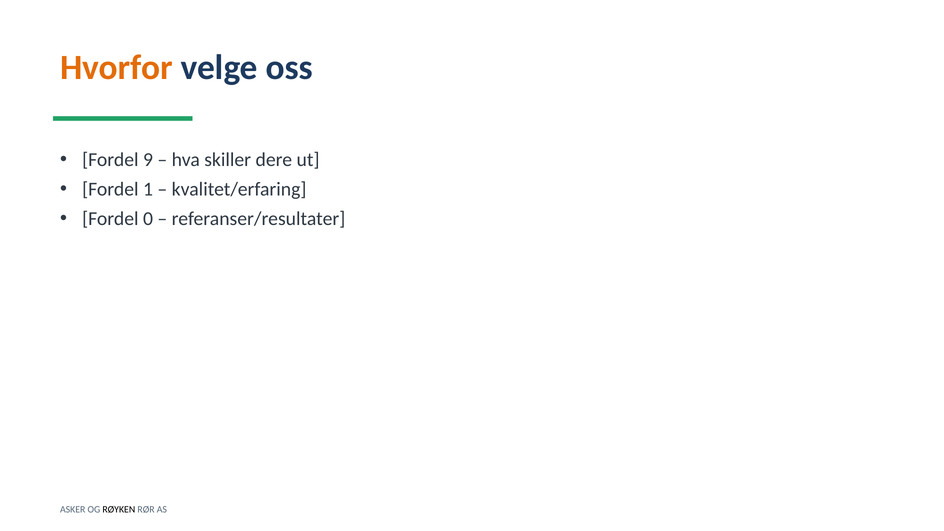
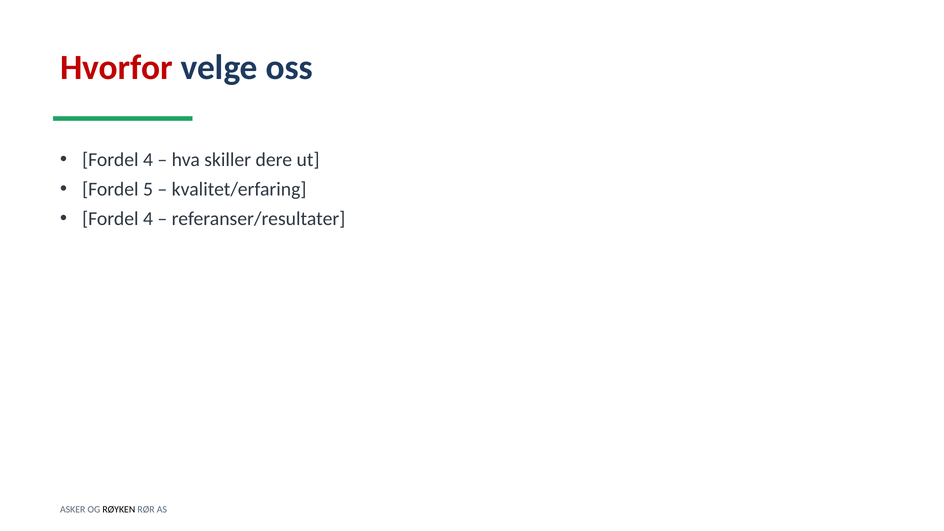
Hvorfor colour: orange -> red
9 at (148, 160): 9 -> 4
1: 1 -> 5
0 at (148, 219): 0 -> 4
